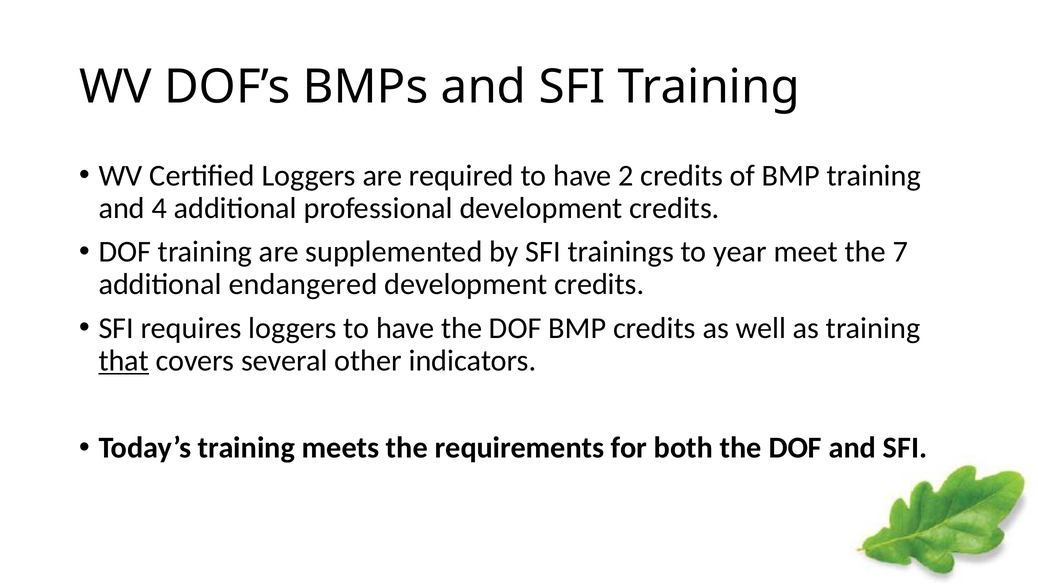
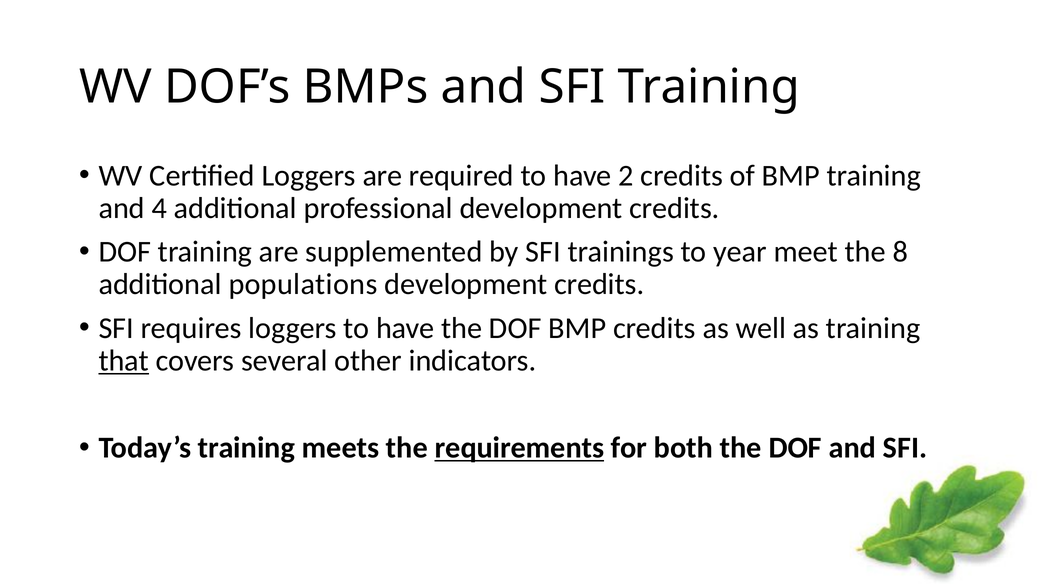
7: 7 -> 8
endangered: endangered -> populations
requirements underline: none -> present
